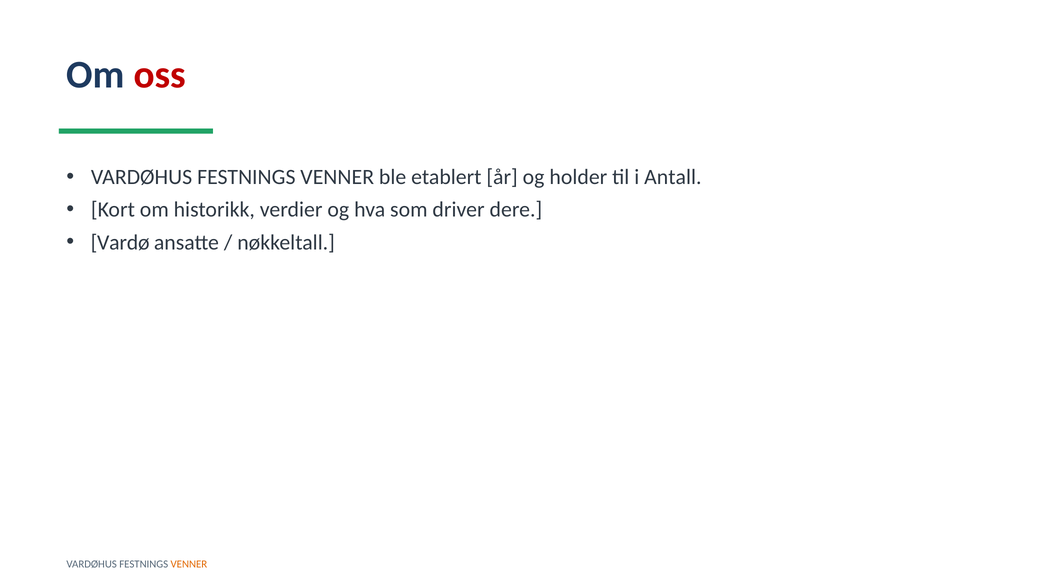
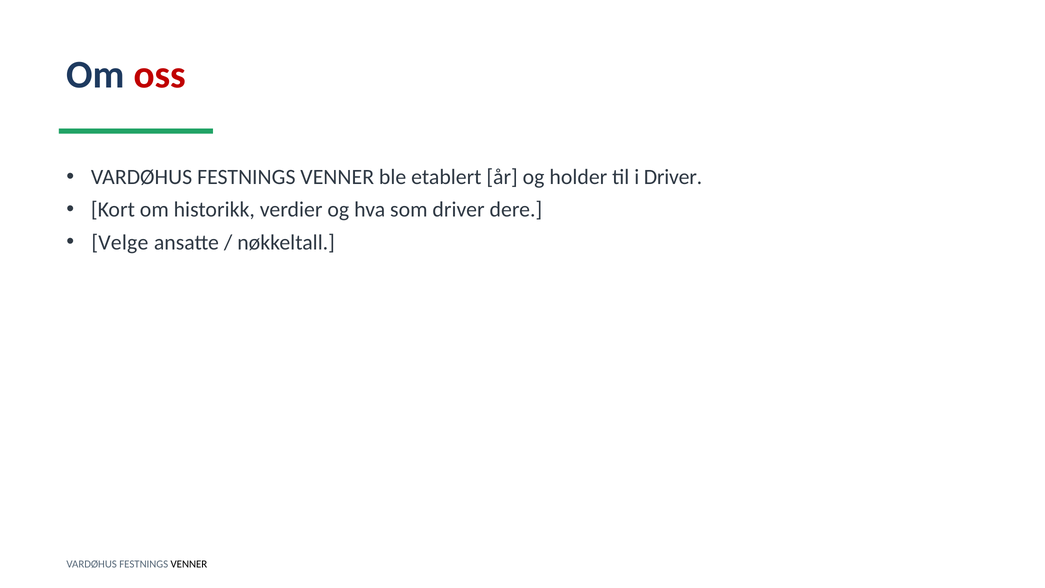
i Antall: Antall -> Driver
Vardø: Vardø -> Velge
VENNER at (189, 564) colour: orange -> black
